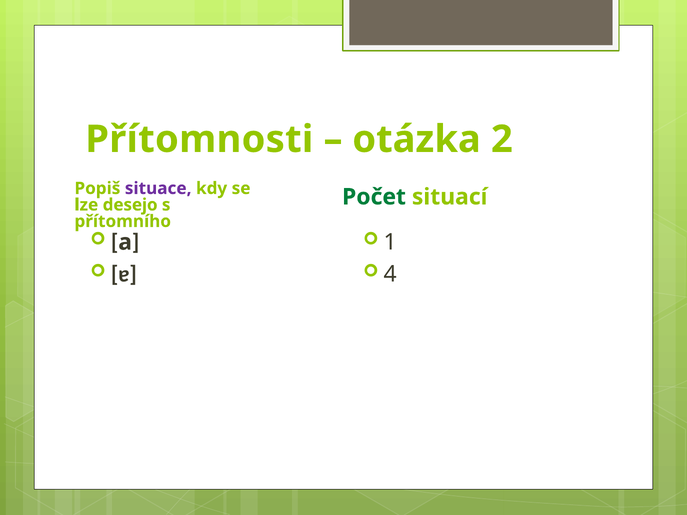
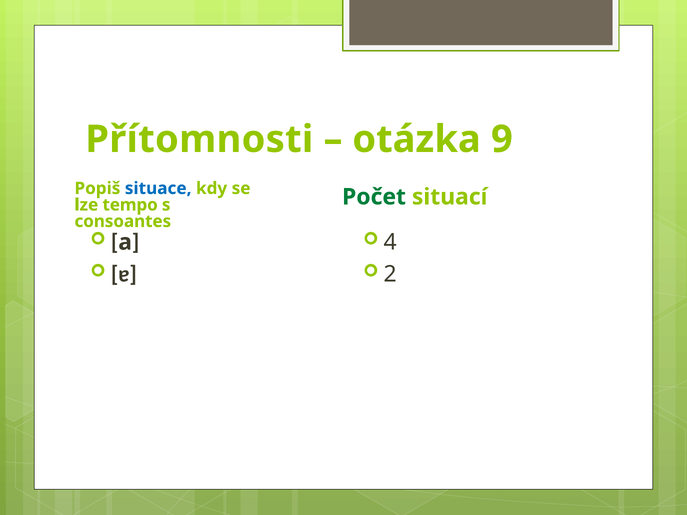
2: 2 -> 9
situace colour: purple -> blue
desejo: desejo -> tempo
přítomního: přítomního -> consoantes
1: 1 -> 4
4: 4 -> 2
